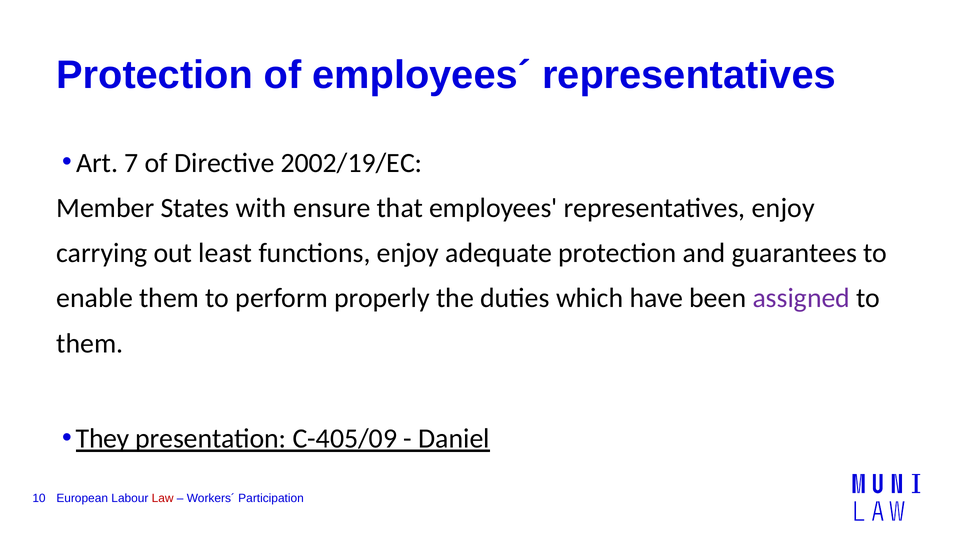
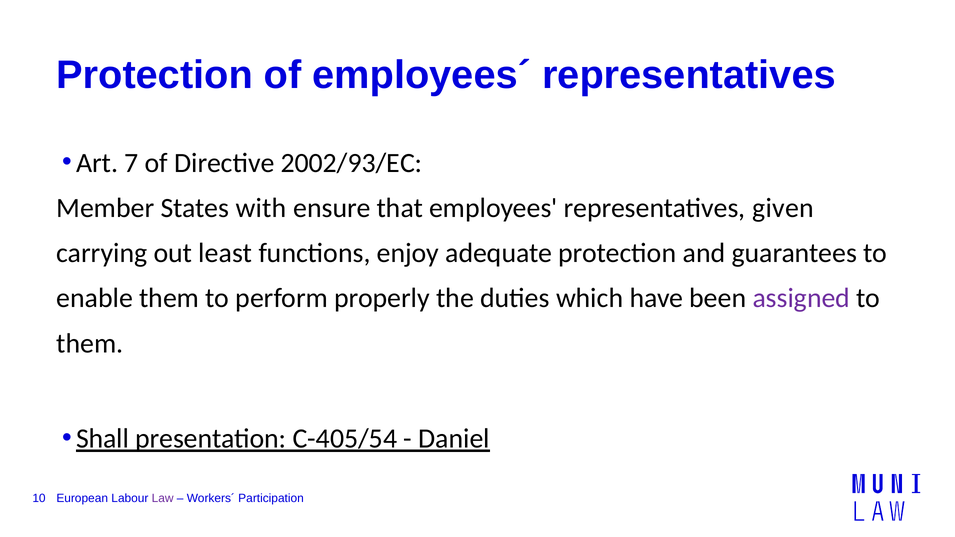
2002/19/EC: 2002/19/EC -> 2002/93/EC
representatives enjoy: enjoy -> given
They: They -> Shall
C-405/09: C-405/09 -> C-405/54
Law colour: red -> purple
